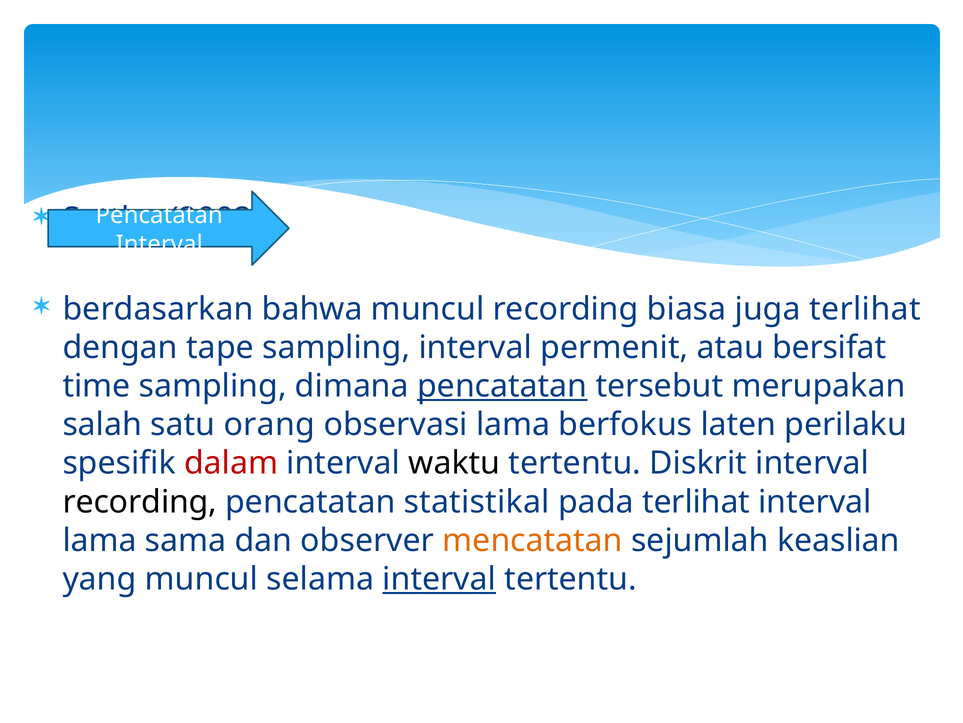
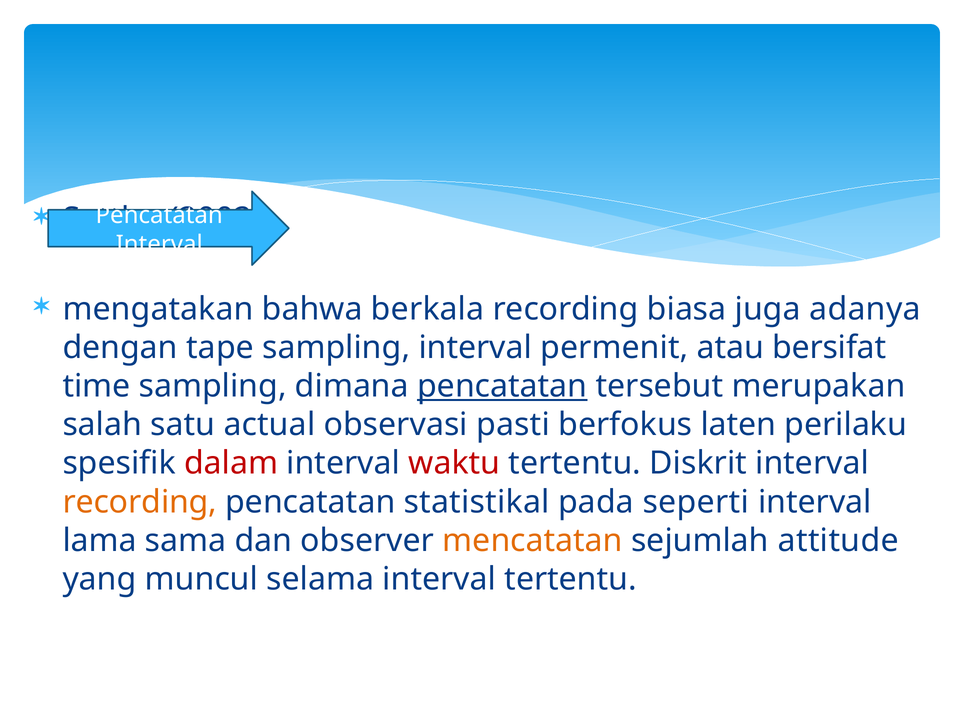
berdasarkan: berdasarkan -> mengatakan
bahwa muncul: muncul -> berkala
juga terlihat: terlihat -> adanya
orang: orang -> actual
observasi lama: lama -> pasti
waktu colour: black -> red
recording at (140, 501) colour: black -> orange
pada terlihat: terlihat -> seperti
keaslian: keaslian -> attitude
interval at (439, 578) underline: present -> none
